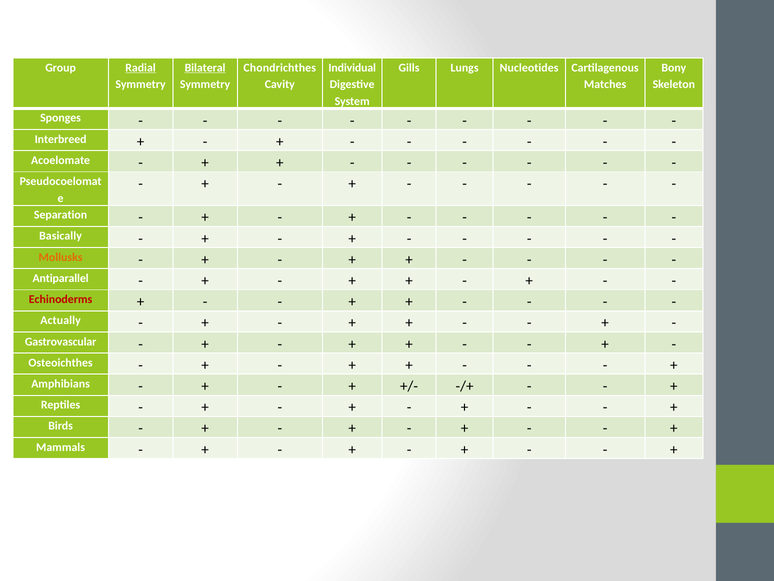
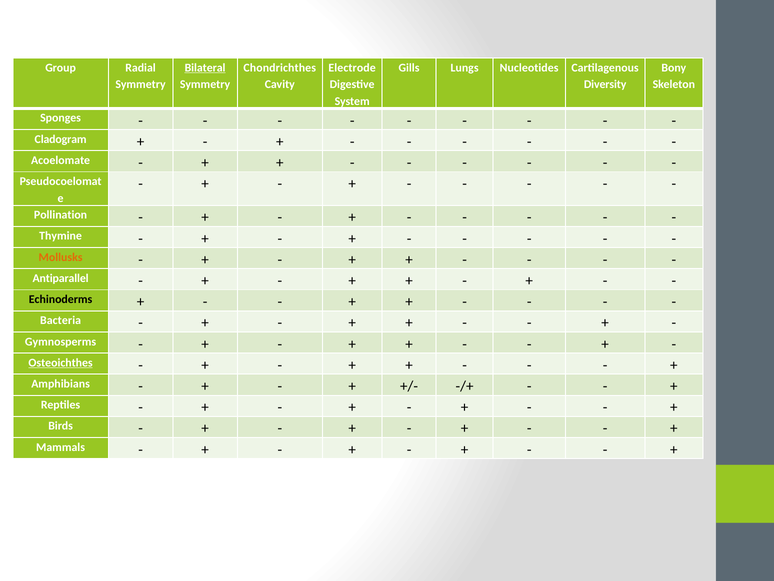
Radial underline: present -> none
Individual: Individual -> Electrode
Matches: Matches -> Diversity
Interbreed: Interbreed -> Cladogram
Separation: Separation -> Pollination
Basically: Basically -> Thymine
Echinoderms colour: red -> black
Actually: Actually -> Bacteria
Gastrovascular: Gastrovascular -> Gymnosperms
Osteoichthes underline: none -> present
